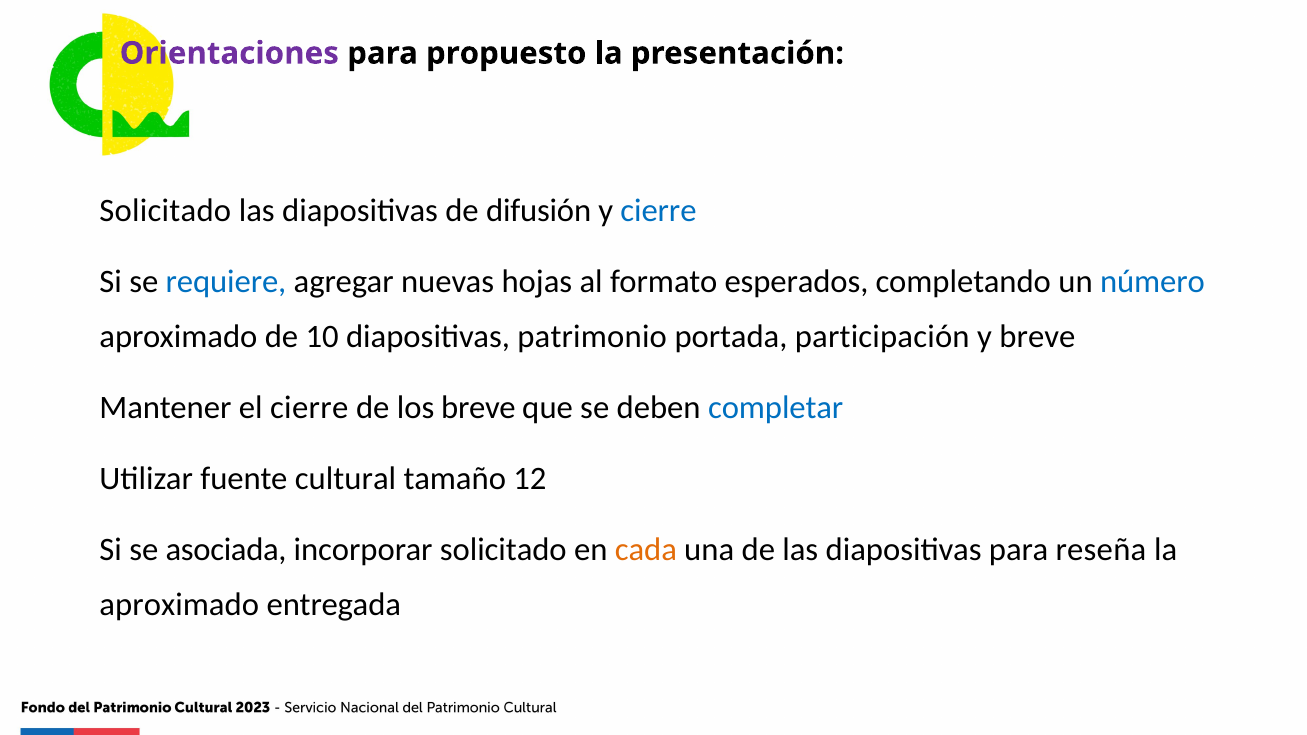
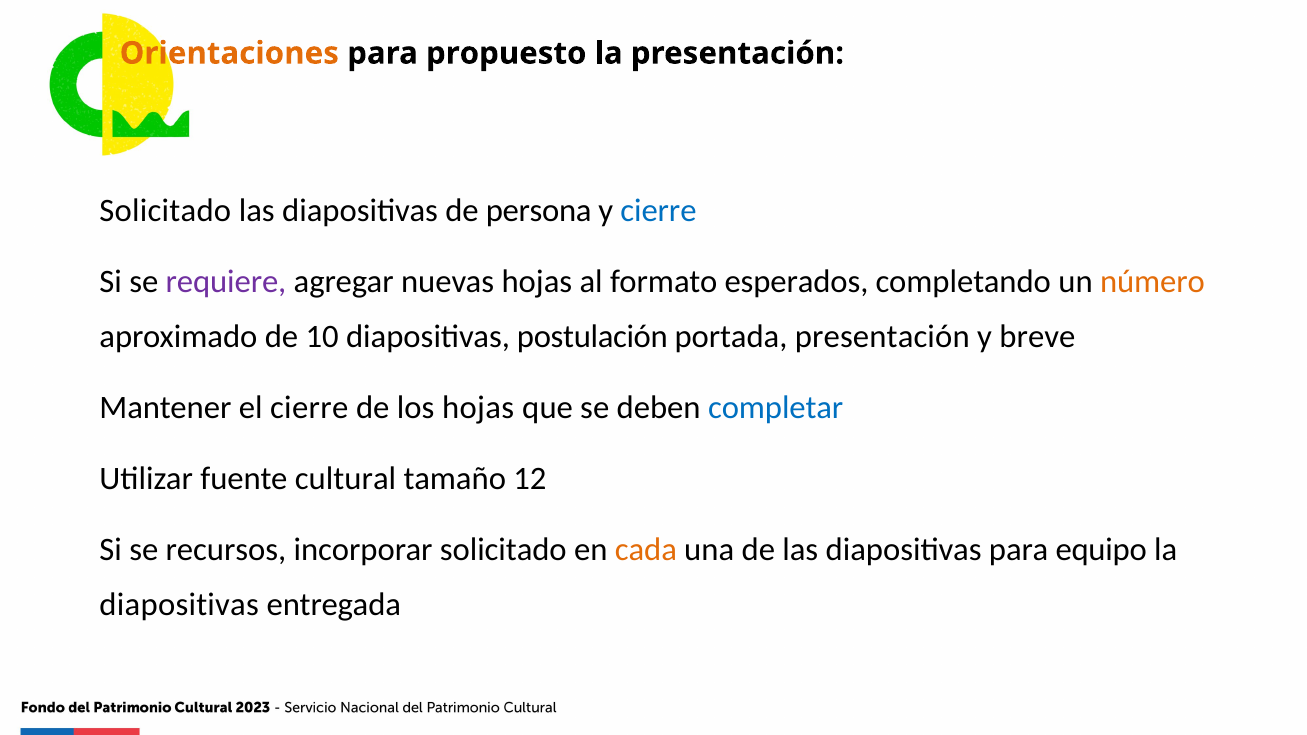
Orientaciones colour: purple -> orange
difusión: difusión -> persona
requiere colour: blue -> purple
número colour: blue -> orange
patrimonio: patrimonio -> postulación
portada participación: participación -> presentación
los breve: breve -> hojas
asociada: asociada -> recursos
reseña: reseña -> equipo
aproximado at (179, 605): aproximado -> diapositivas
